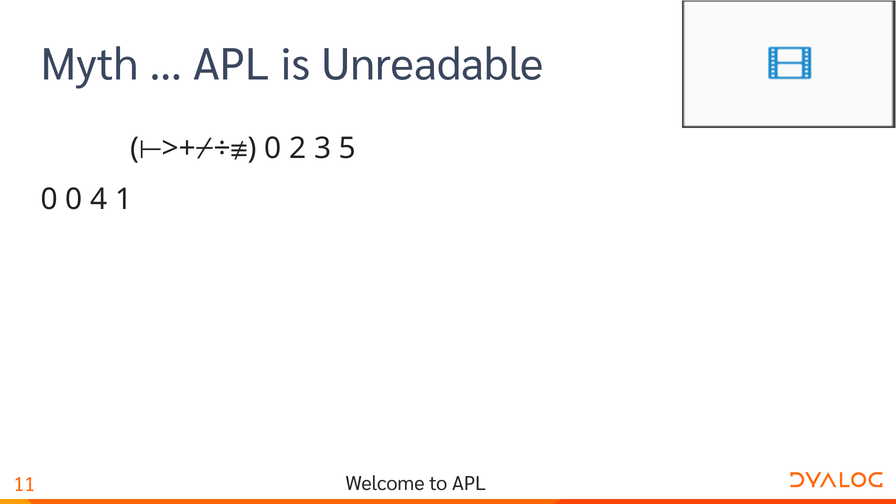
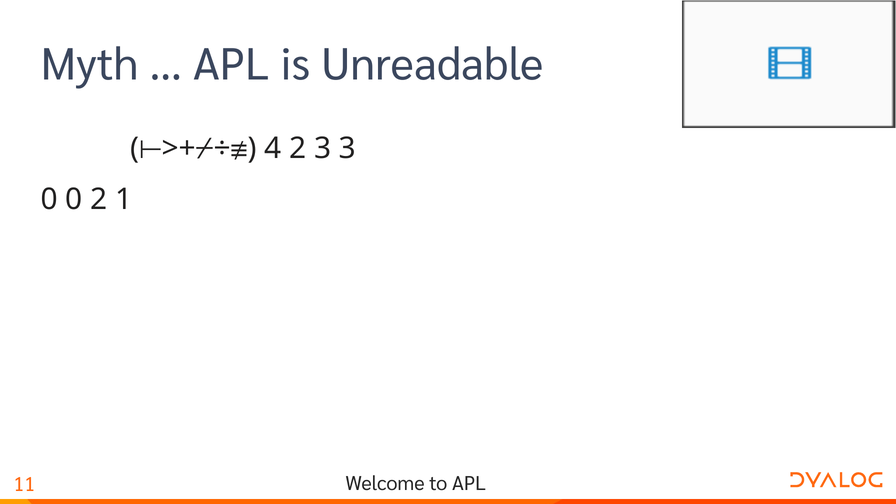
0 at (273, 148): 0 -> 4
3 5: 5 -> 3
0 4: 4 -> 2
